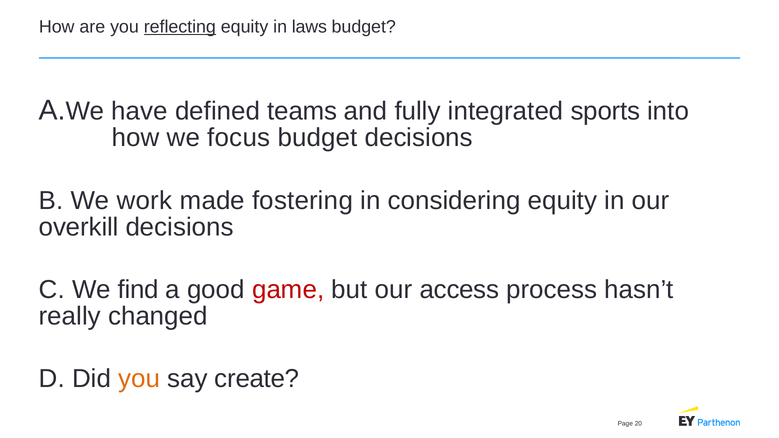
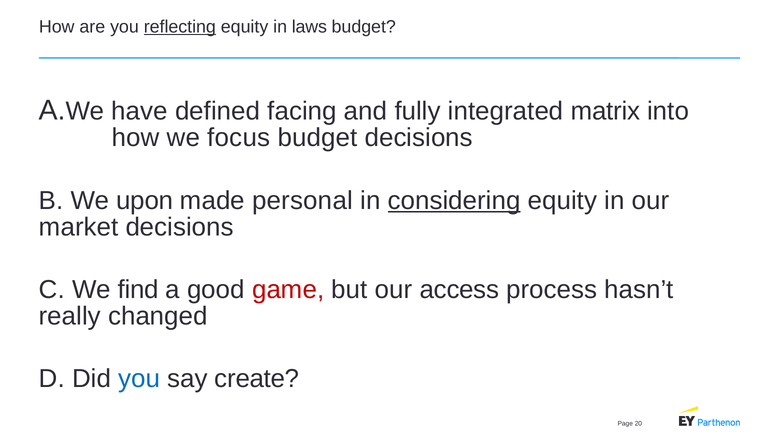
teams: teams -> facing
sports: sports -> matrix
work: work -> upon
fostering: fostering -> personal
considering underline: none -> present
overkill: overkill -> market
you at (139, 379) colour: orange -> blue
